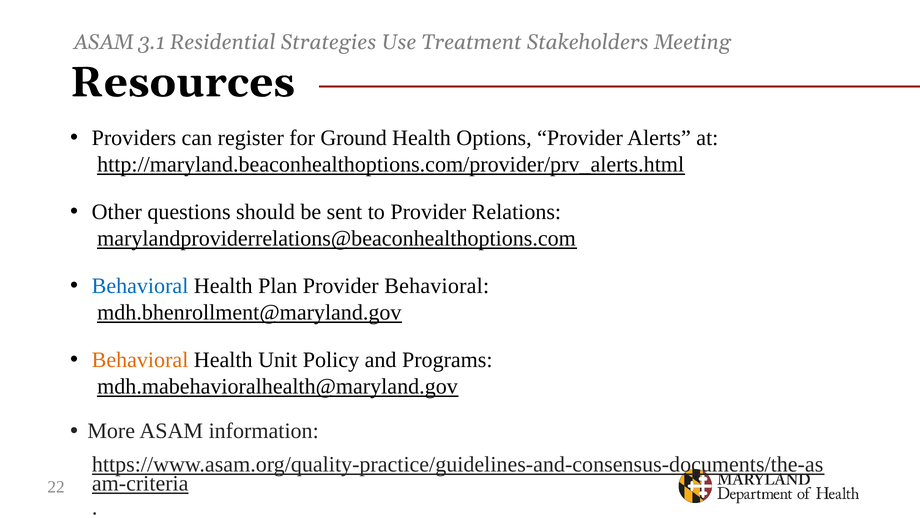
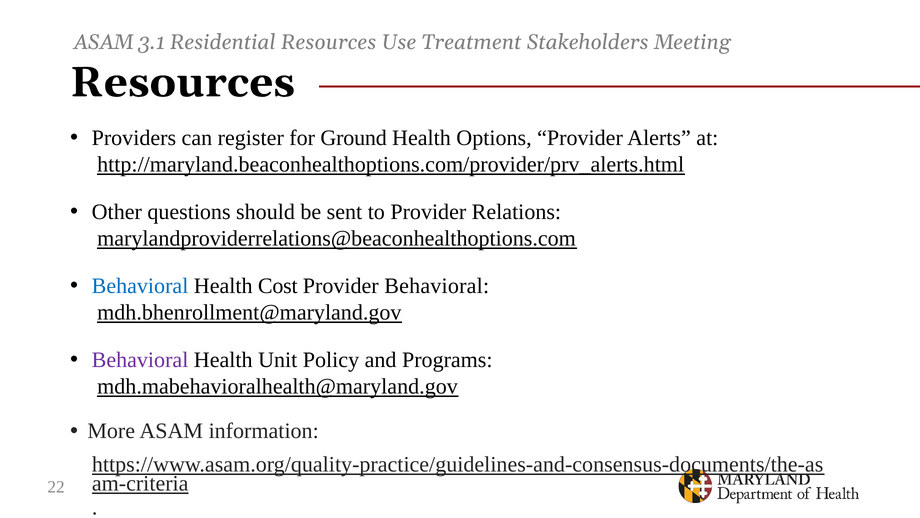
Residential Strategies: Strategies -> Resources
Plan: Plan -> Cost
Behavioral at (140, 360) colour: orange -> purple
